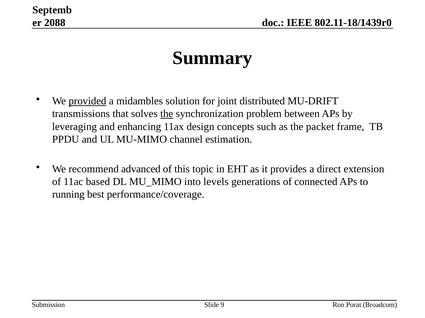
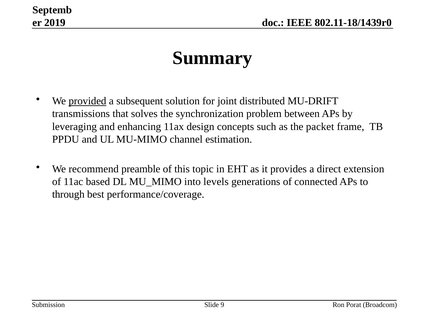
2088: 2088 -> 2019
midambles: midambles -> subsequent
the at (167, 114) underline: present -> none
advanced: advanced -> preamble
running: running -> through
